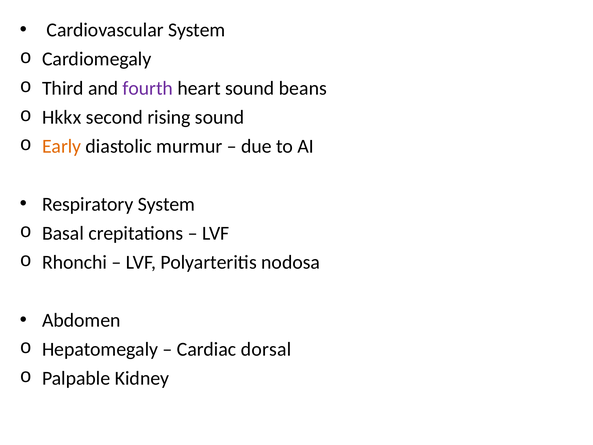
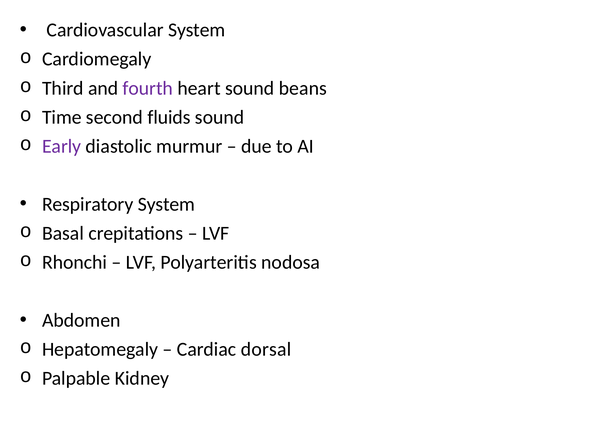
Hkkx: Hkkx -> Time
rising: rising -> fluids
Early colour: orange -> purple
